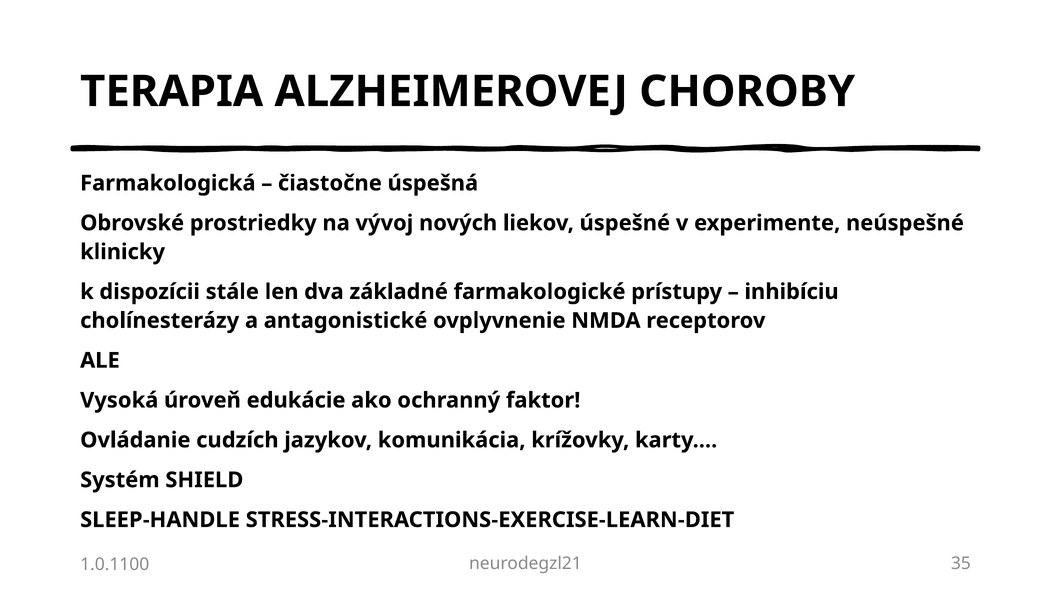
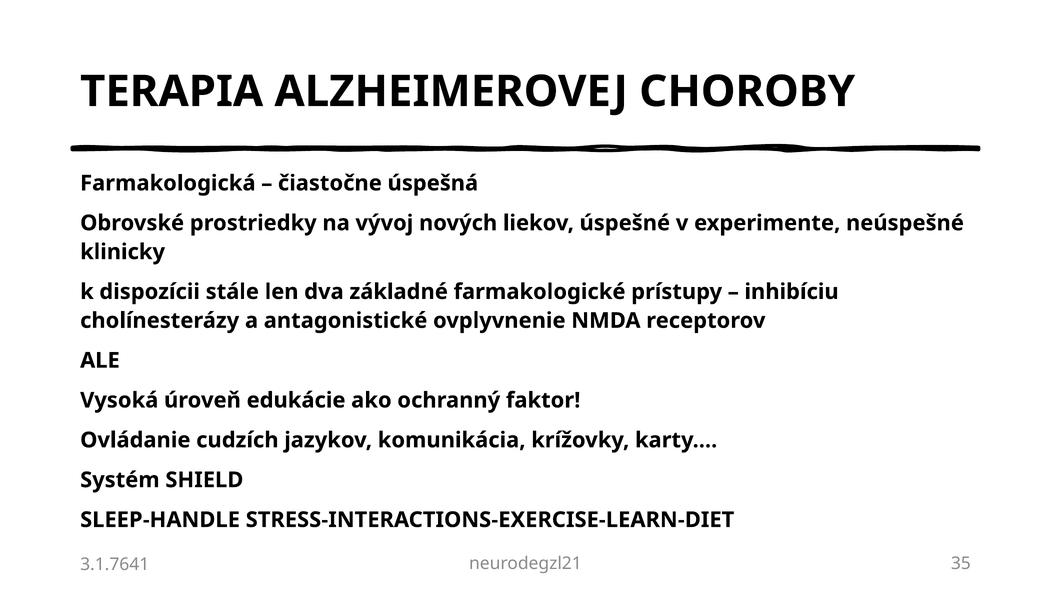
1.0.1100: 1.0.1100 -> 3.1.7641
